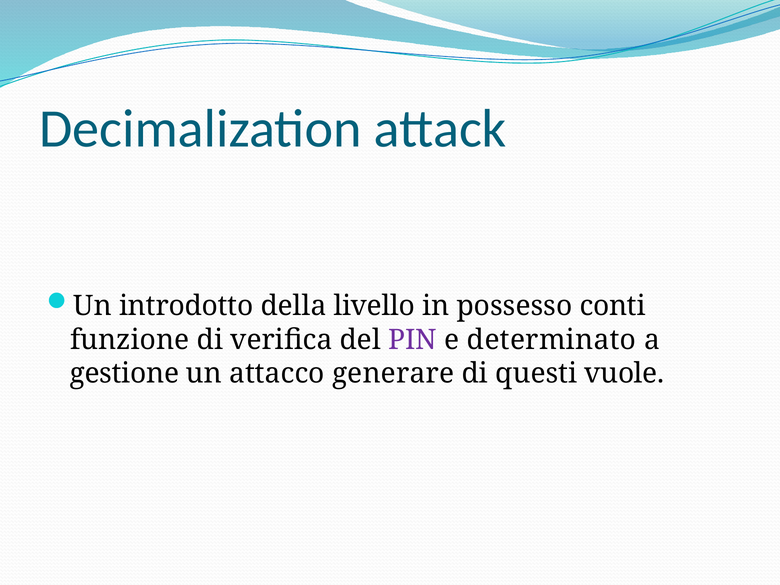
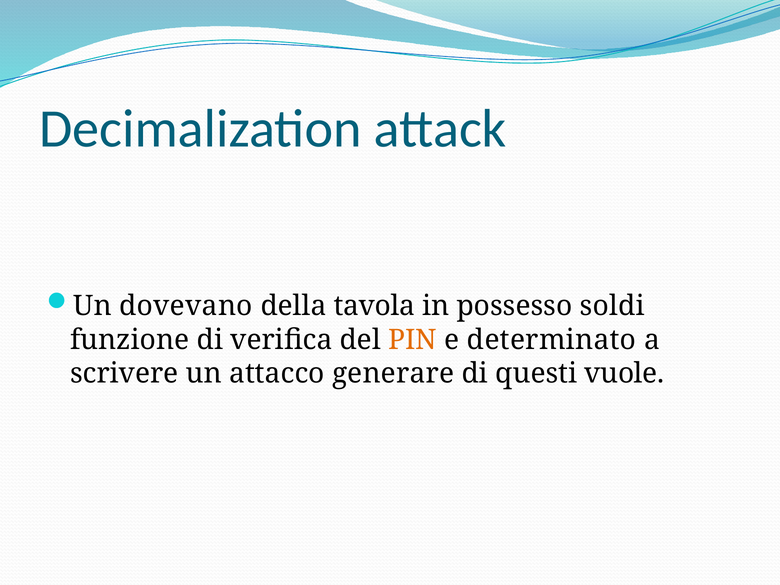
introdotto: introdotto -> dovevano
livello: livello -> tavola
conti: conti -> soldi
PIN colour: purple -> orange
gestione: gestione -> scrivere
